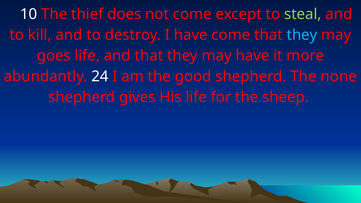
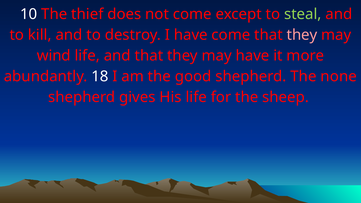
they at (302, 35) colour: light blue -> pink
goes: goes -> wind
24: 24 -> 18
